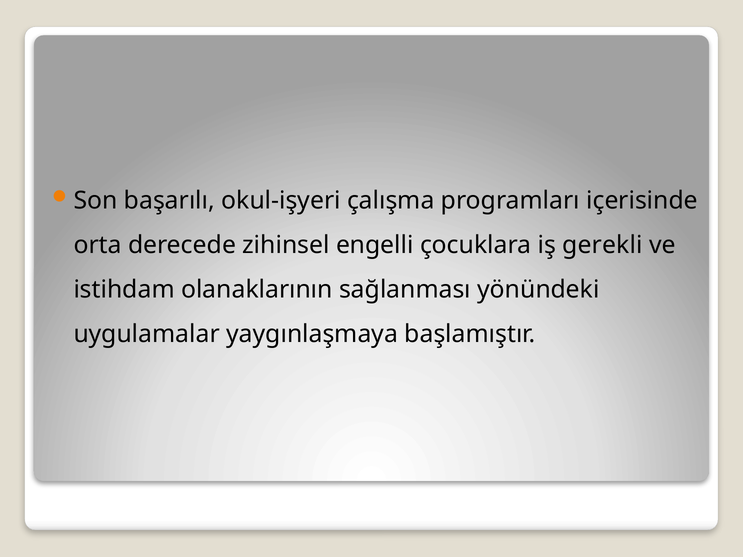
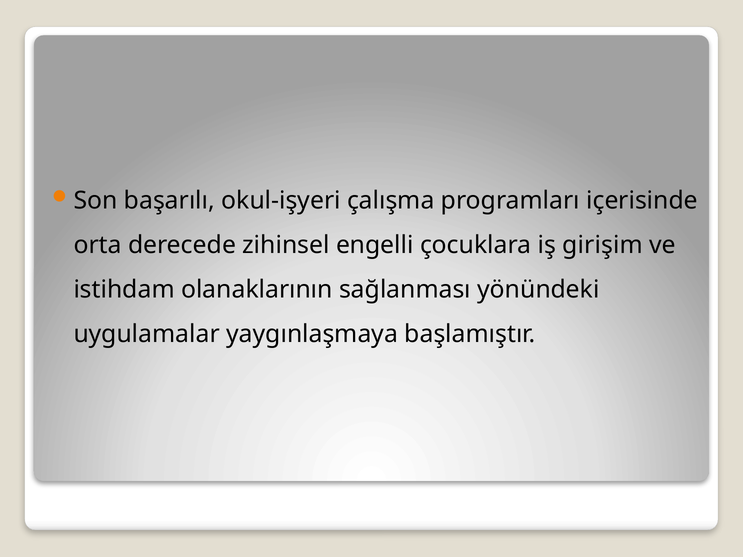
gerekli: gerekli -> girişim
